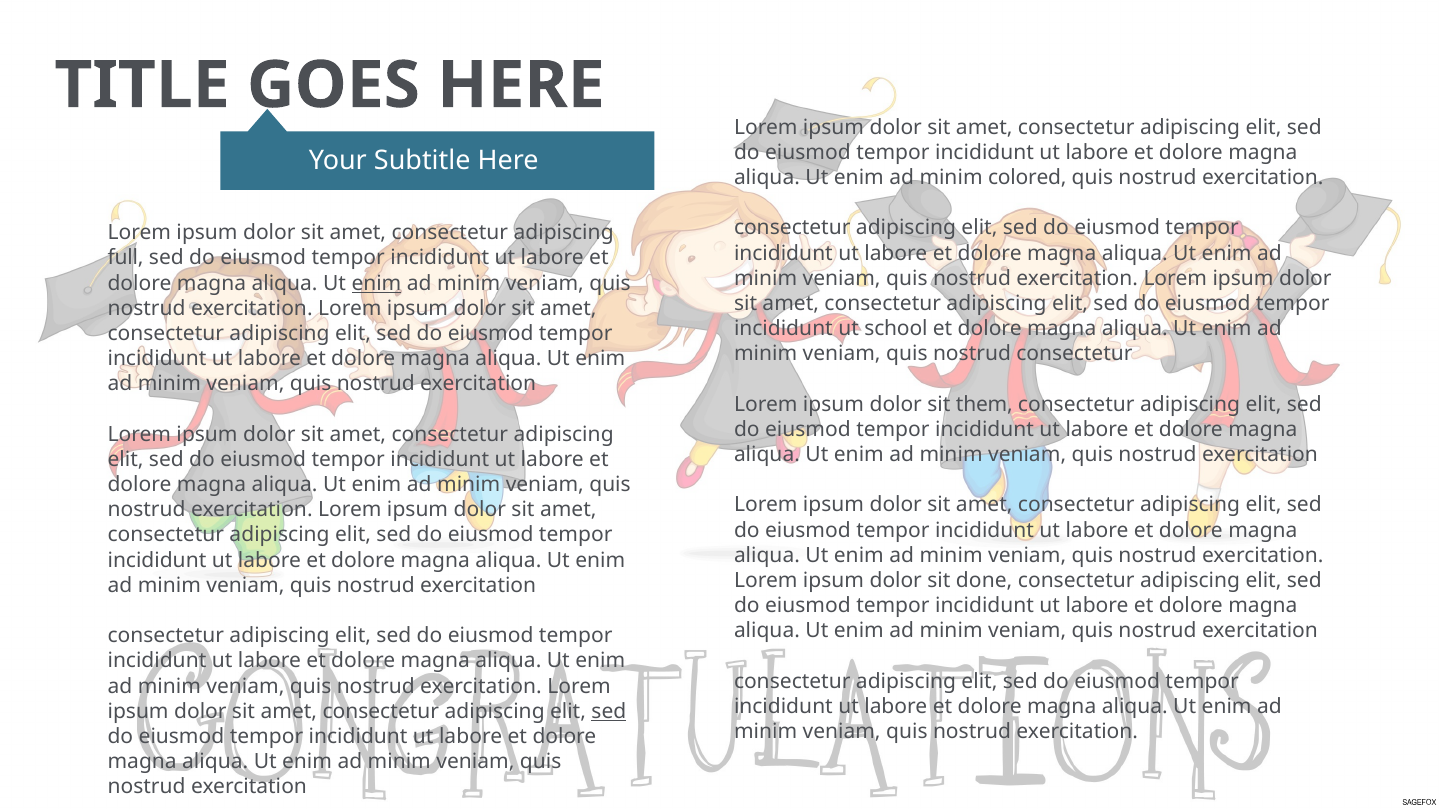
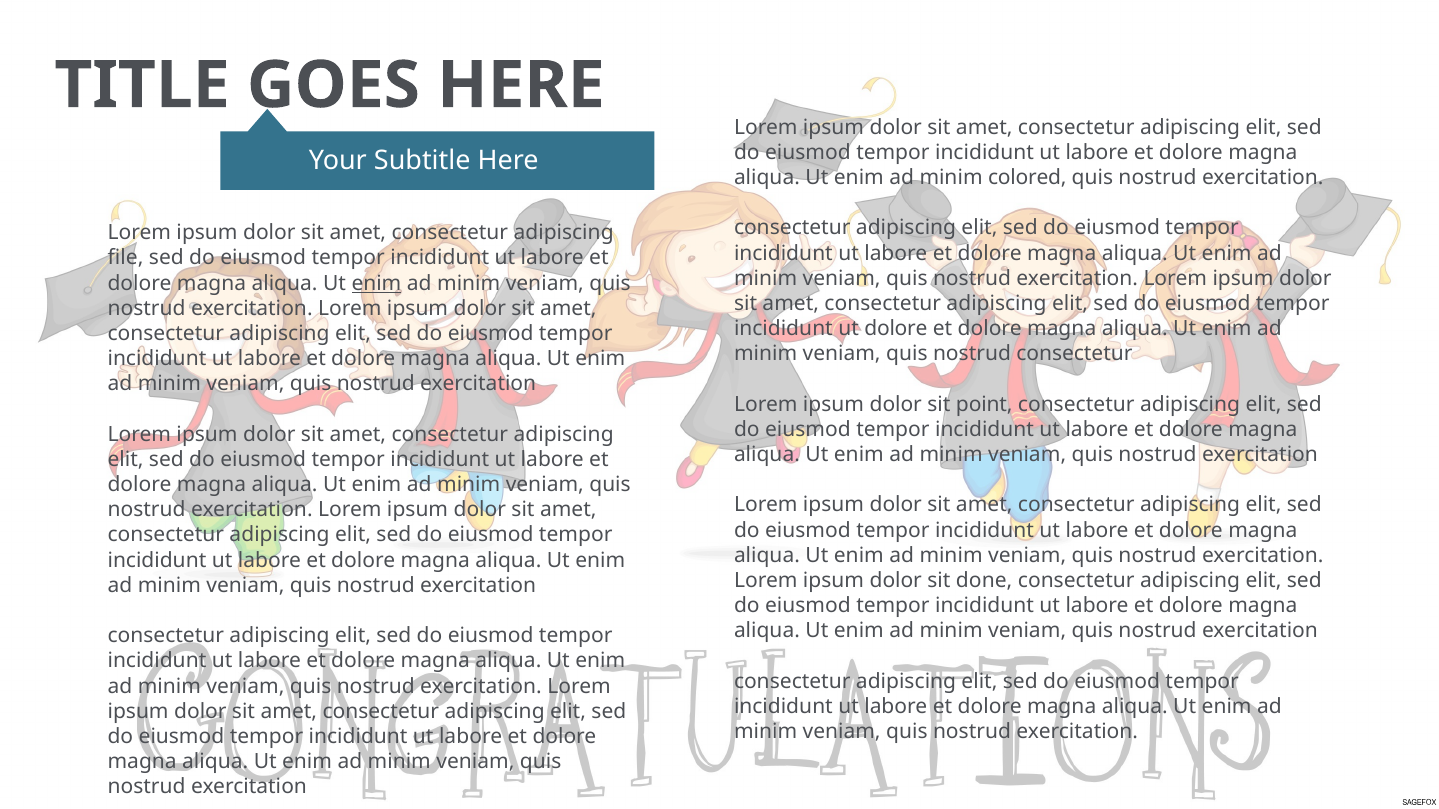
full: full -> file
ut school: school -> dolore
them: them -> point
sed at (609, 712) underline: present -> none
